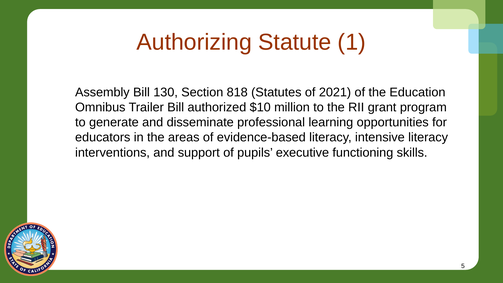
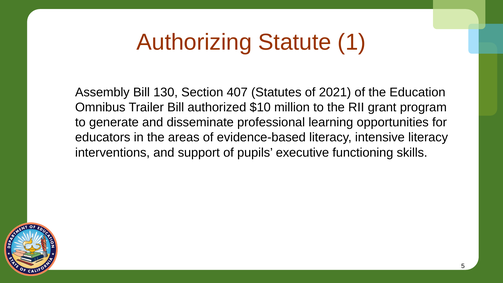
818: 818 -> 407
